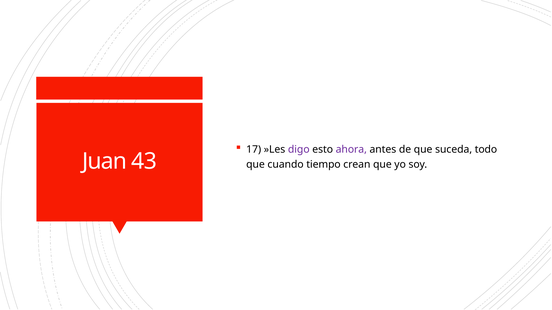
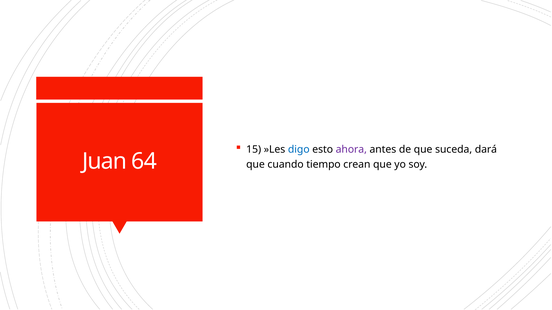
17: 17 -> 15
digo colour: purple -> blue
todo: todo -> dará
43: 43 -> 64
